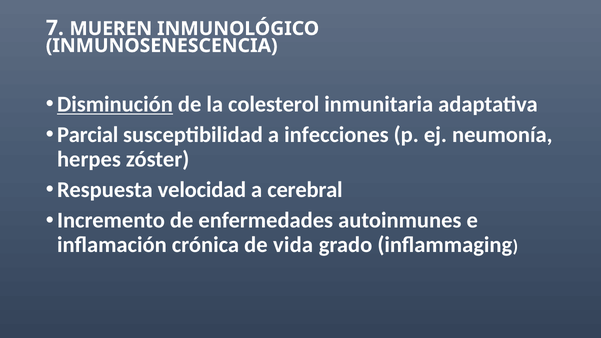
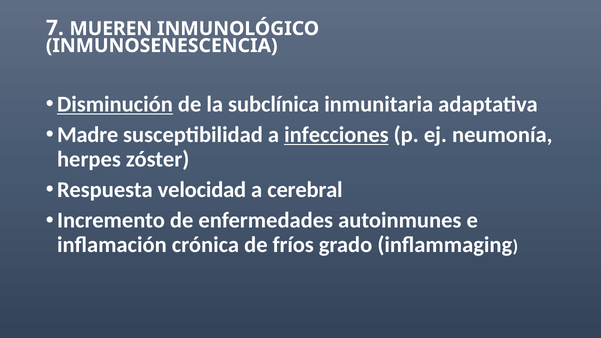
colesterol: colesterol -> subclínica
Parcial: Parcial -> Madre
infecciones underline: none -> present
vida: vida -> fríos
